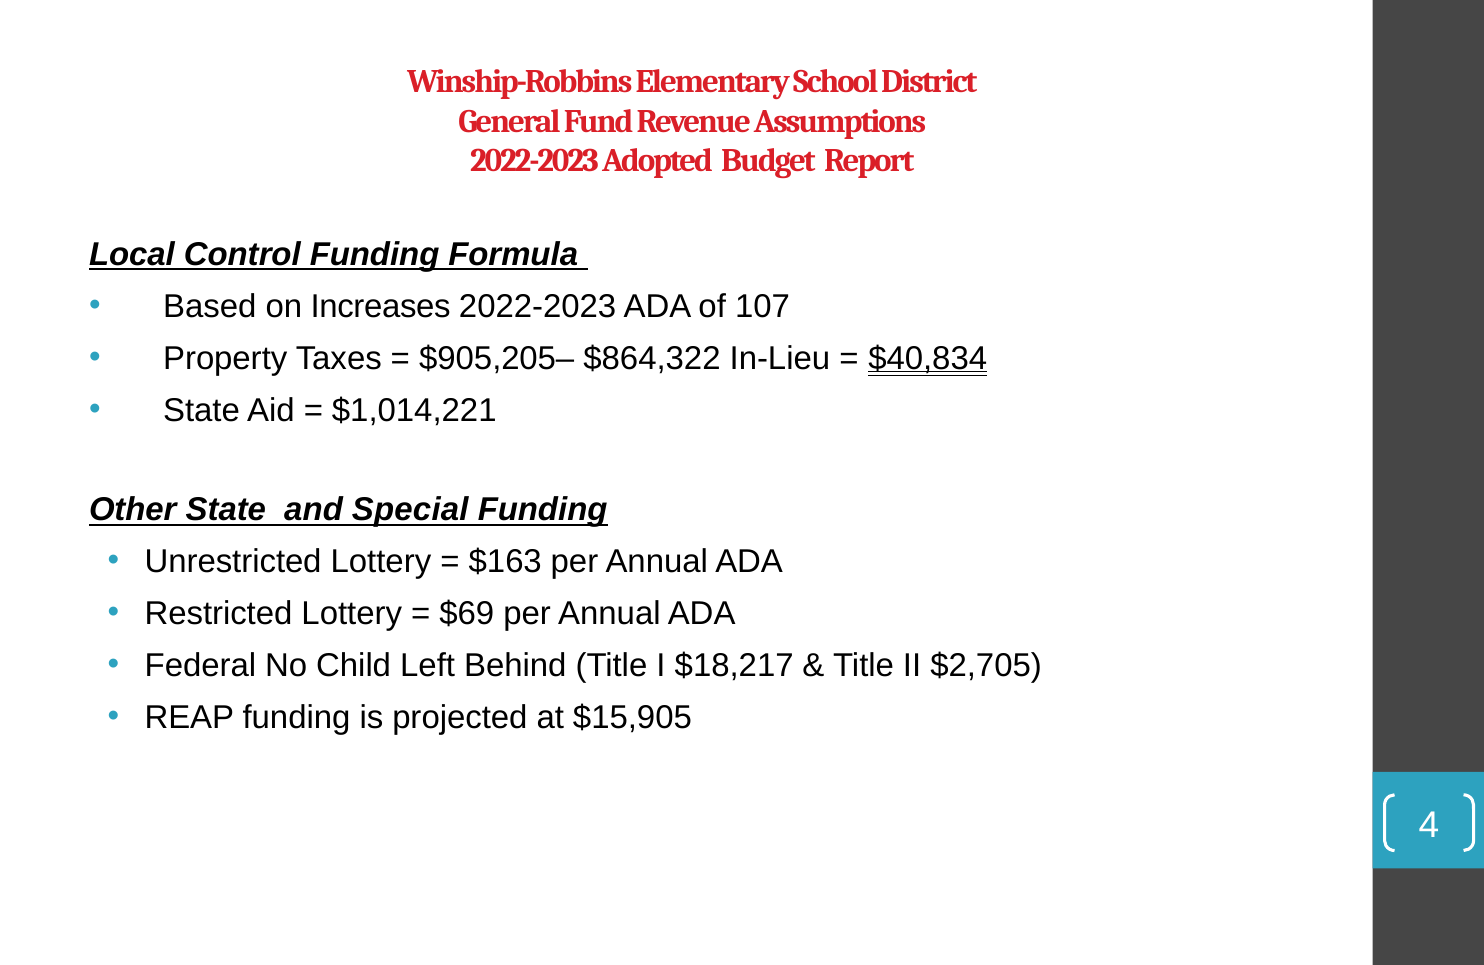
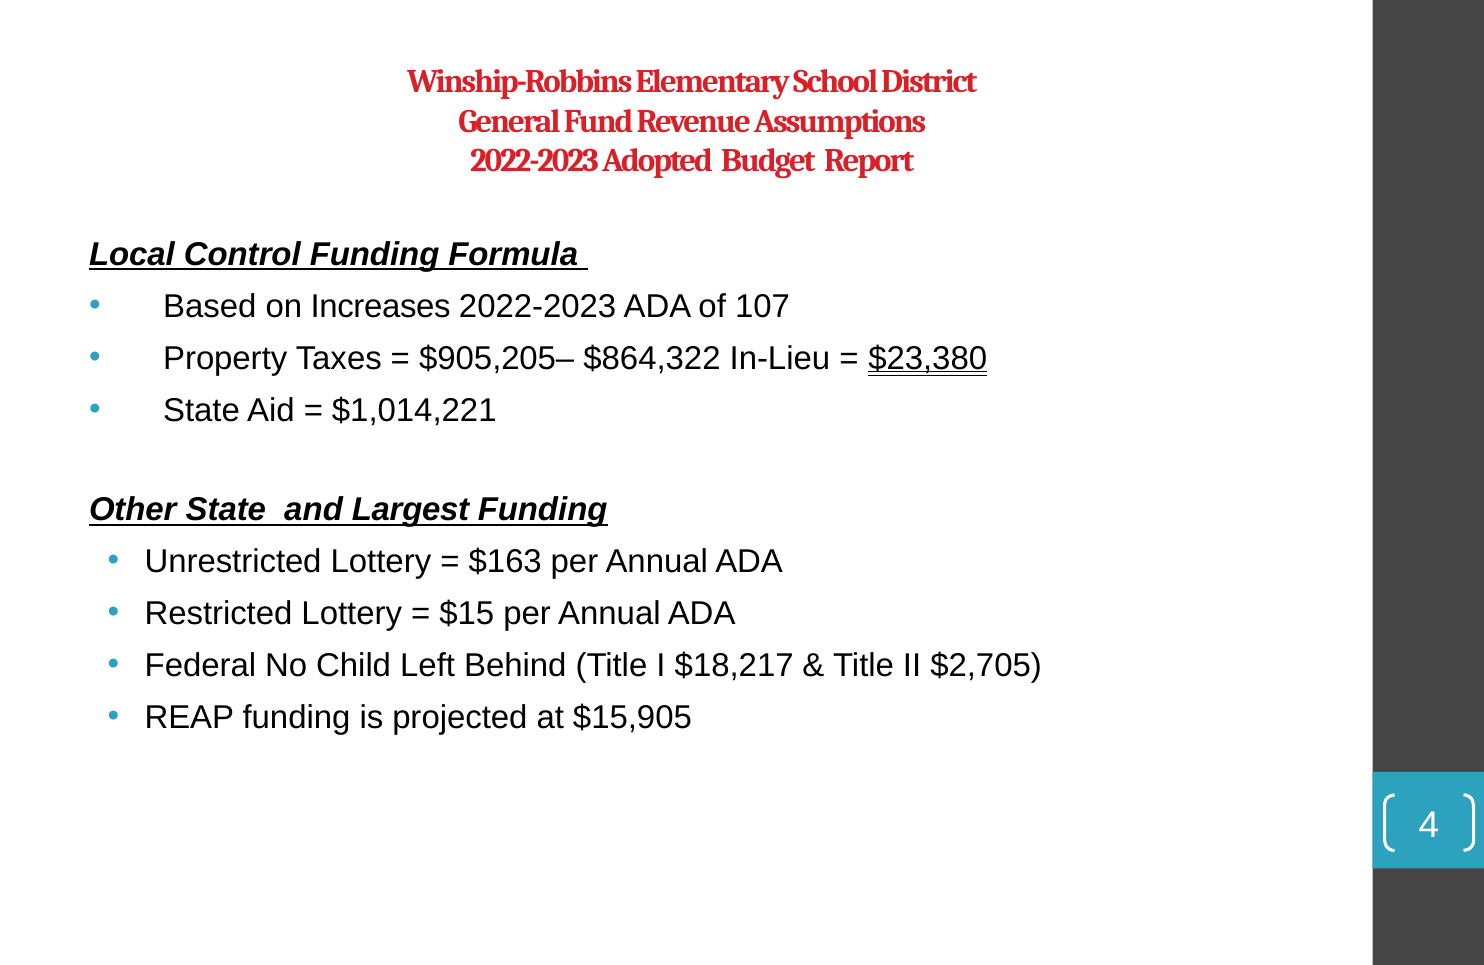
$40,834: $40,834 -> $23,380
Special: Special -> Largest
$69: $69 -> $15
